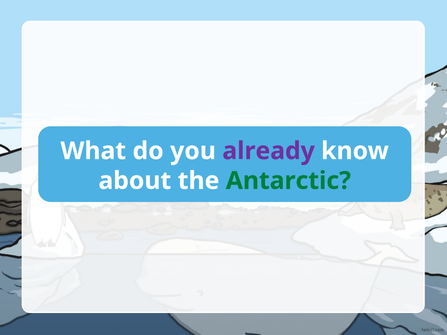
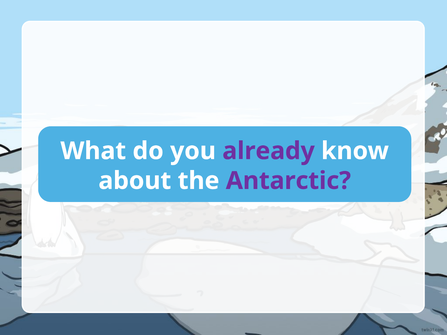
Antarctic colour: green -> purple
